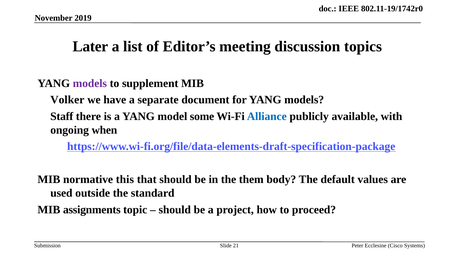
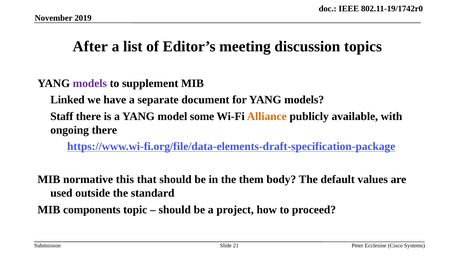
Later: Later -> After
Volker: Volker -> Linked
Alliance colour: blue -> orange
ongoing when: when -> there
assignments: assignments -> components
